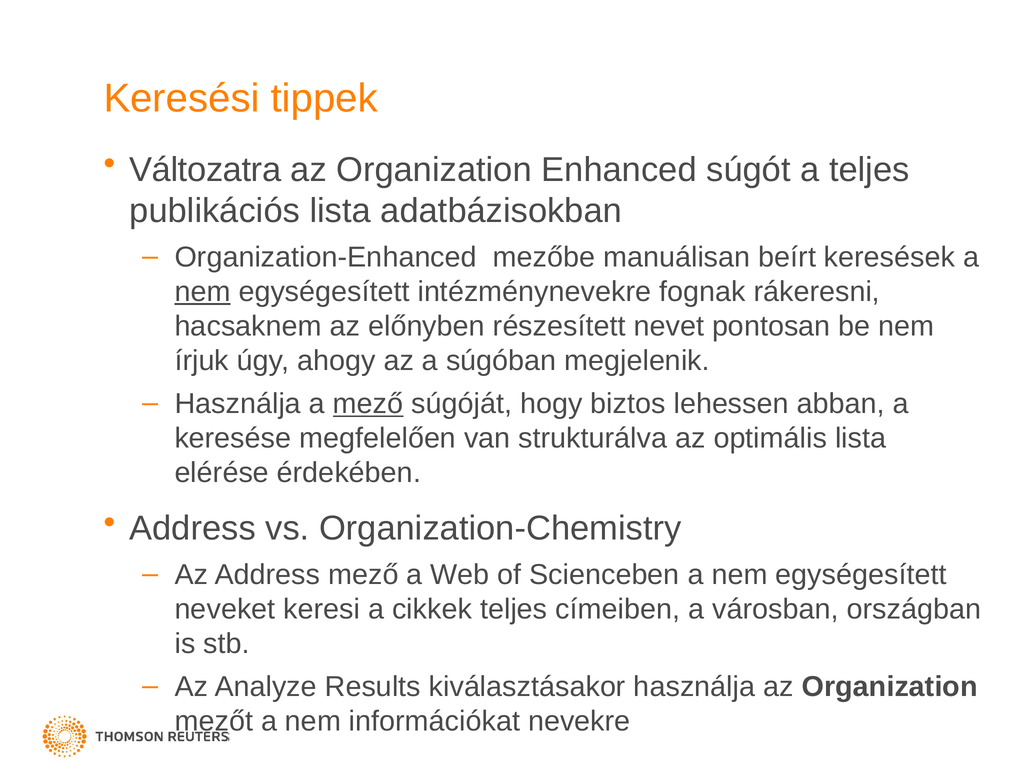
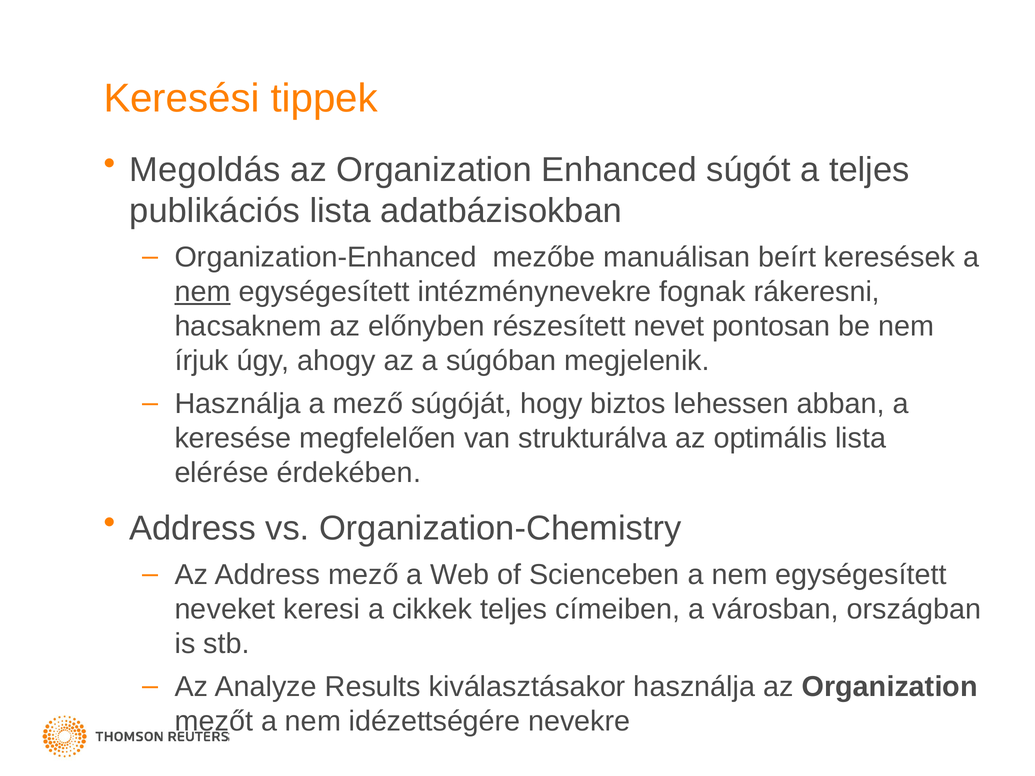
Változatra: Változatra -> Megoldás
mező at (368, 404) underline: present -> none
információkat: információkat -> idézettségére
